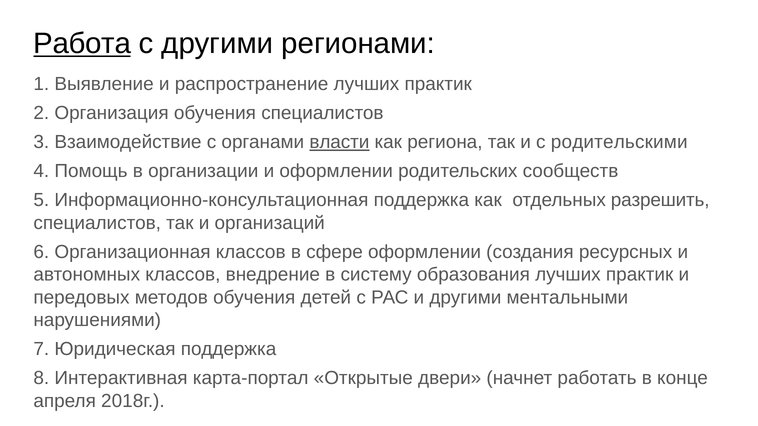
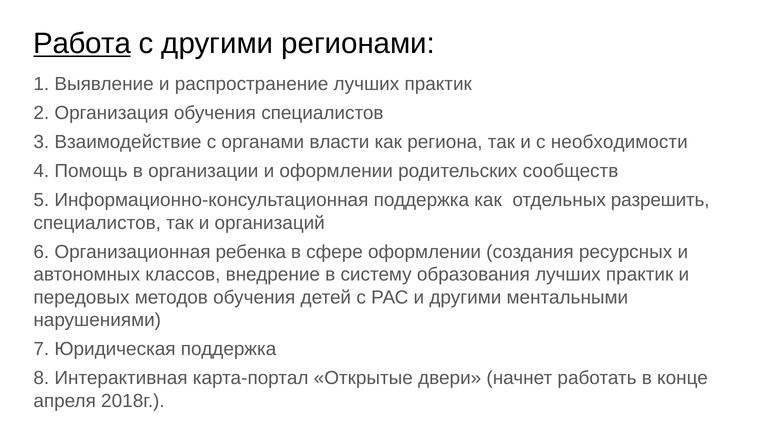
власти underline: present -> none
родительскими: родительскими -> необходимости
Организационная классов: классов -> ребенка
